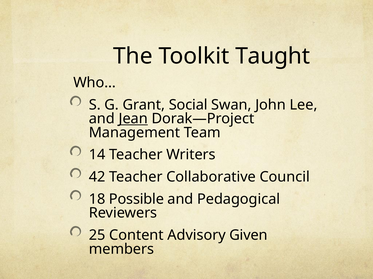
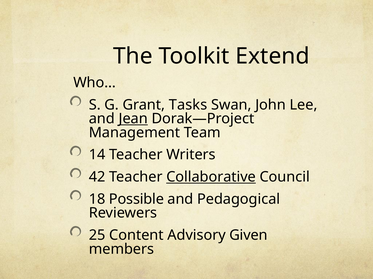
Taught: Taught -> Extend
Social: Social -> Tasks
Collaborative underline: none -> present
